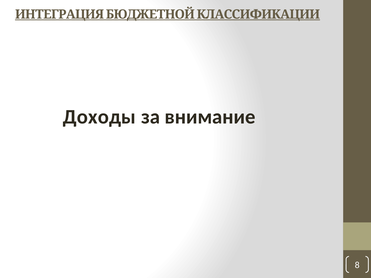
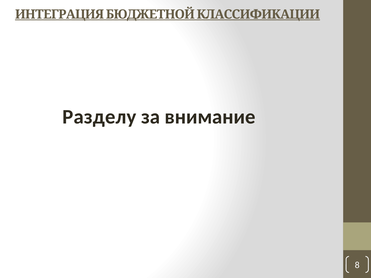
Доходы: Доходы -> Разделу
